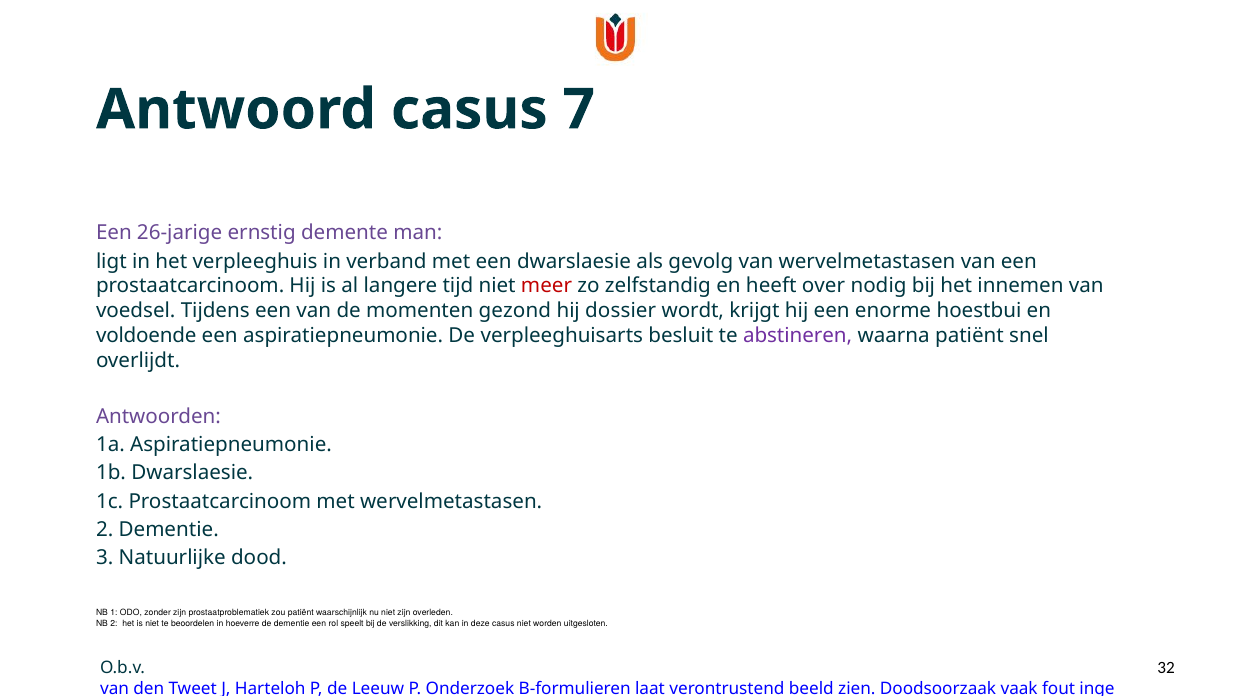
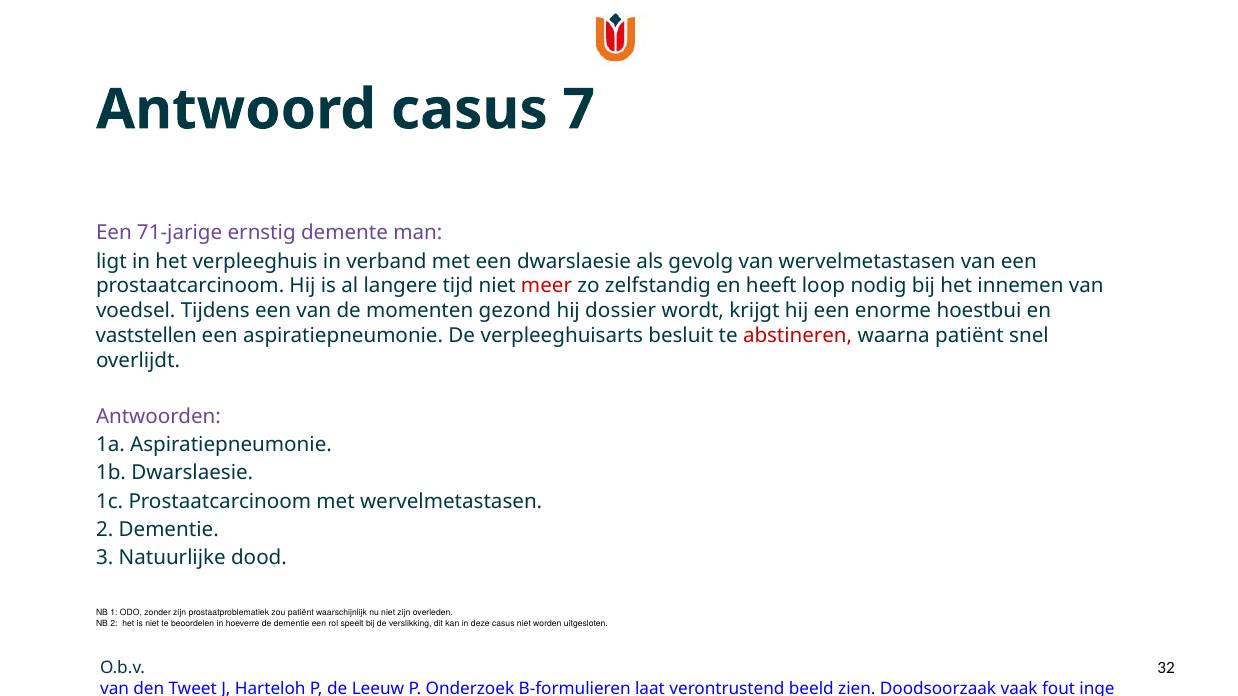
26-jarige: 26-jarige -> 71-jarige
over: over -> loop
voldoende: voldoende -> vaststellen
abstineren colour: purple -> red
